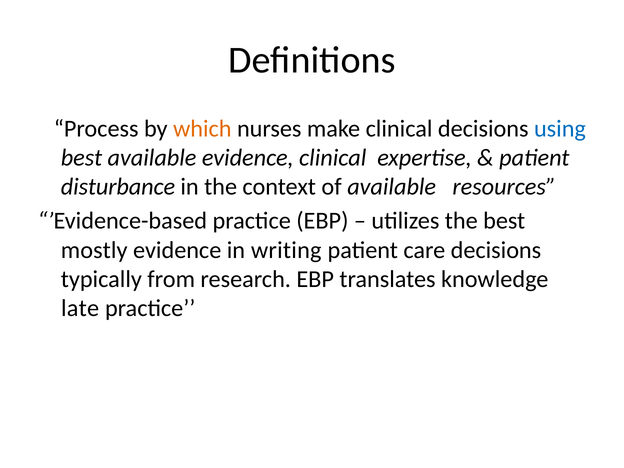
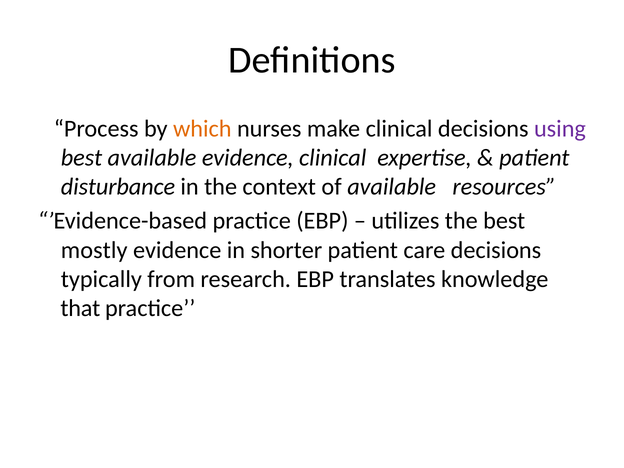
using colour: blue -> purple
writing: writing -> shorter
late: late -> that
